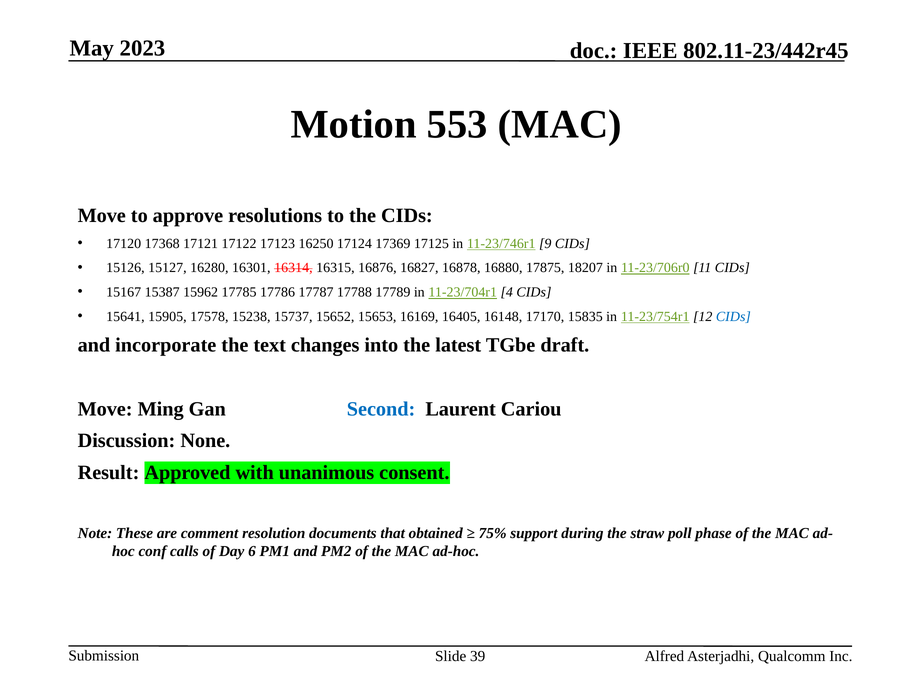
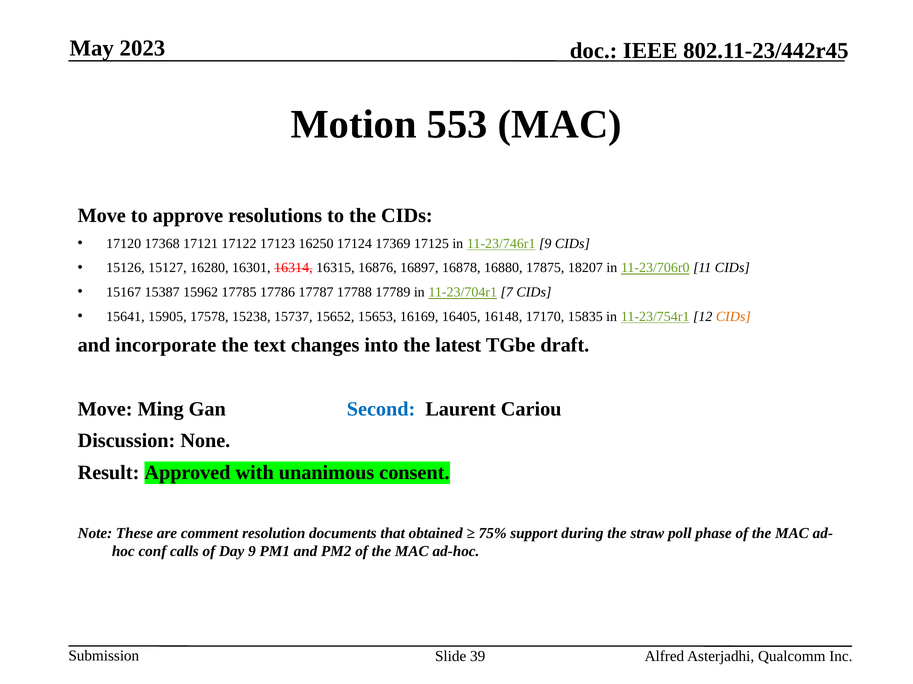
16827: 16827 -> 16897
4: 4 -> 7
CIDs at (733, 317) colour: blue -> orange
Day 6: 6 -> 9
